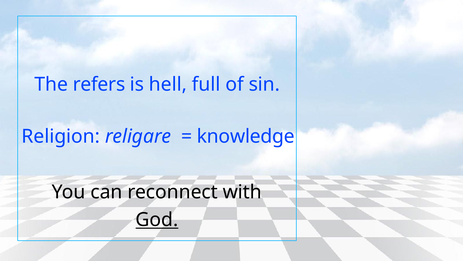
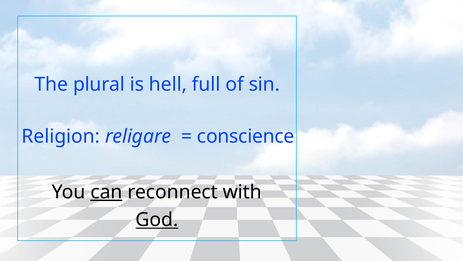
refers: refers -> plural
knowledge: knowledge -> conscience
can underline: none -> present
